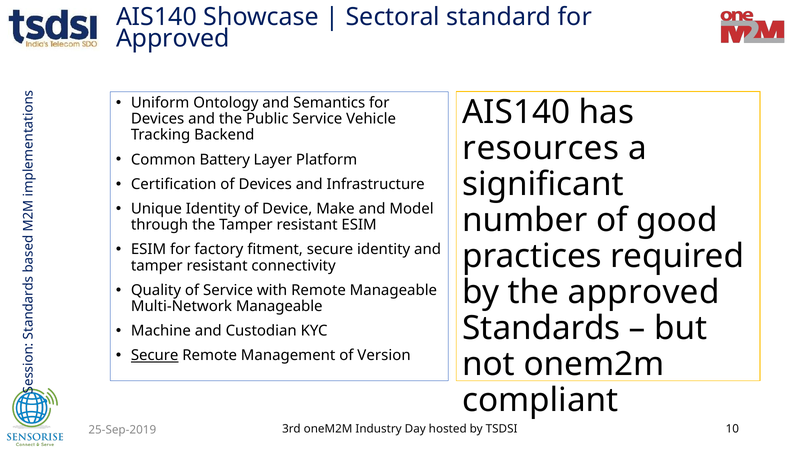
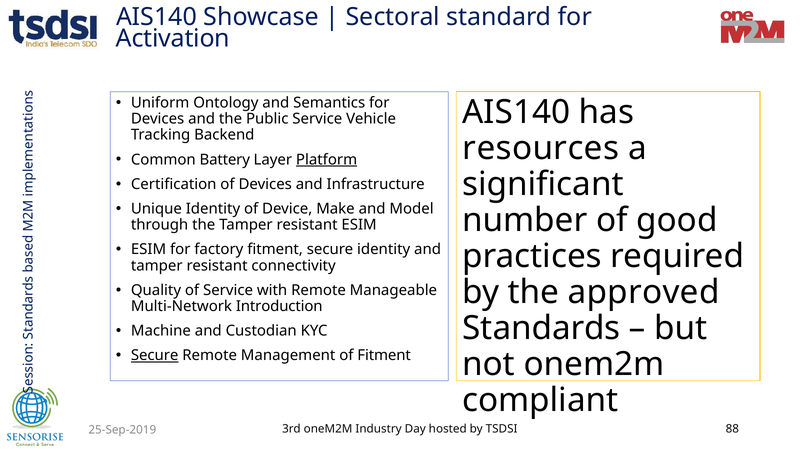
Approved at (173, 39): Approved -> Activation
Platform underline: none -> present
Multi-Network Manageable: Manageable -> Introduction
of Version: Version -> Fitment
10: 10 -> 88
